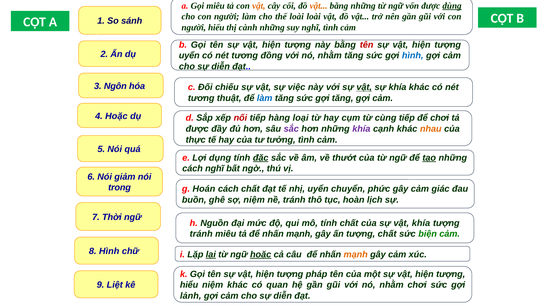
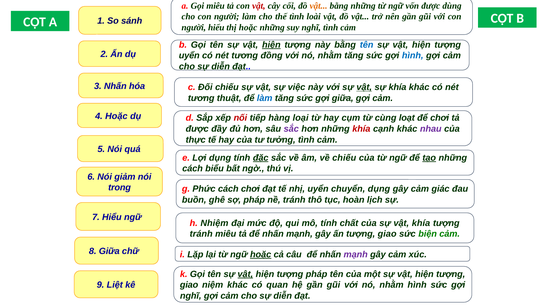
vật at (259, 6) colour: orange -> red
dùng underline: present -> none
thế loài: loài -> tình
thị cành: cành -> hoặc
hiện at (271, 45) underline: none -> present
tên at (367, 45) colour: red -> blue
3 Ngôn: Ngôn -> Nhấn
gợi tăng: tăng -> giữa
cùng tiếp: tiếp -> loạt
khía at (361, 129) colour: purple -> red
nhau colour: orange -> purple
về thướt: thướt -> chiếu
cách nghĩ: nghĩ -> biểu
Hoán: Hoán -> Phức
cách chất: chất -> chơi
chuyển phức: phức -> dụng
sợ niệm: niệm -> pháp
7 Thời: Thời -> Hiểu
Nguồn: Nguồn -> Nhiệm
ấn tượng chất: chất -> giao
8 Hình: Hình -> Giữa
lại underline: present -> none
mạnh at (356, 254) colour: orange -> purple
vật at (245, 274) underline: none -> present
hiểu at (189, 285): hiểu -> giao
nhằm chơi: chơi -> hình
lảnh at (191, 296): lảnh -> nghĩ
